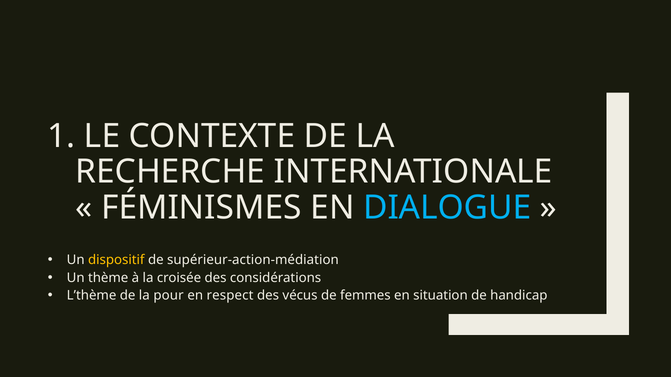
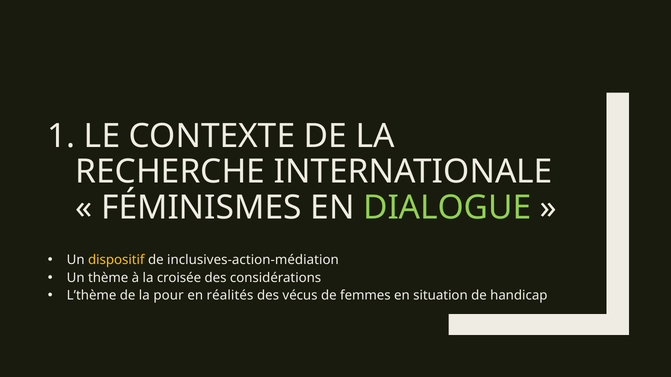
DIALOGUE colour: light blue -> light green
supérieur-action-médiation: supérieur-action-médiation -> inclusives-action-médiation
respect: respect -> réalités
